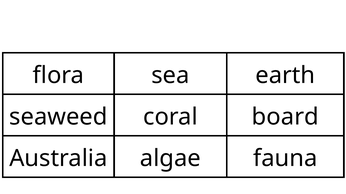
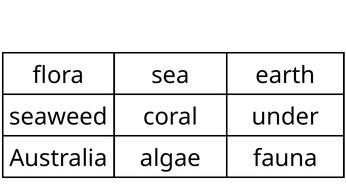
board: board -> under
